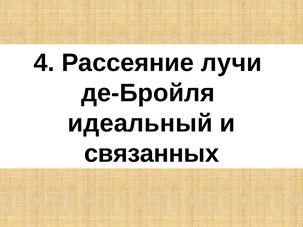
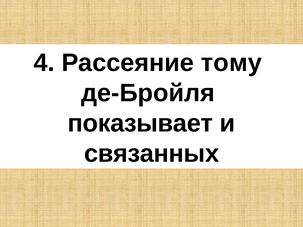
лучи: лучи -> тому
идеальный: идеальный -> показывает
